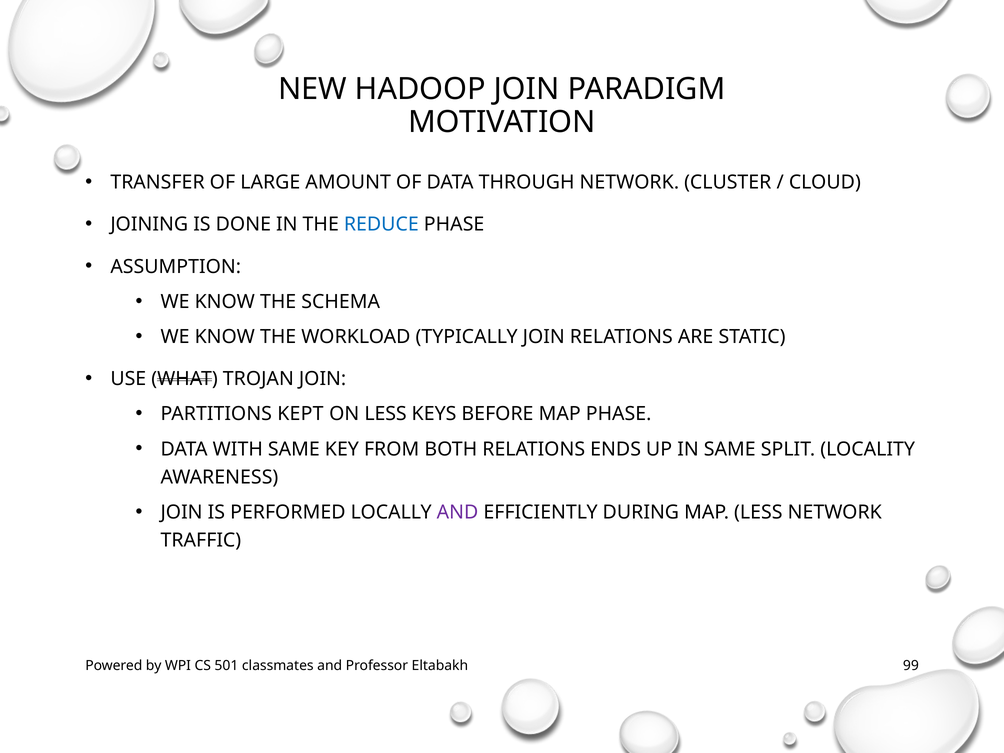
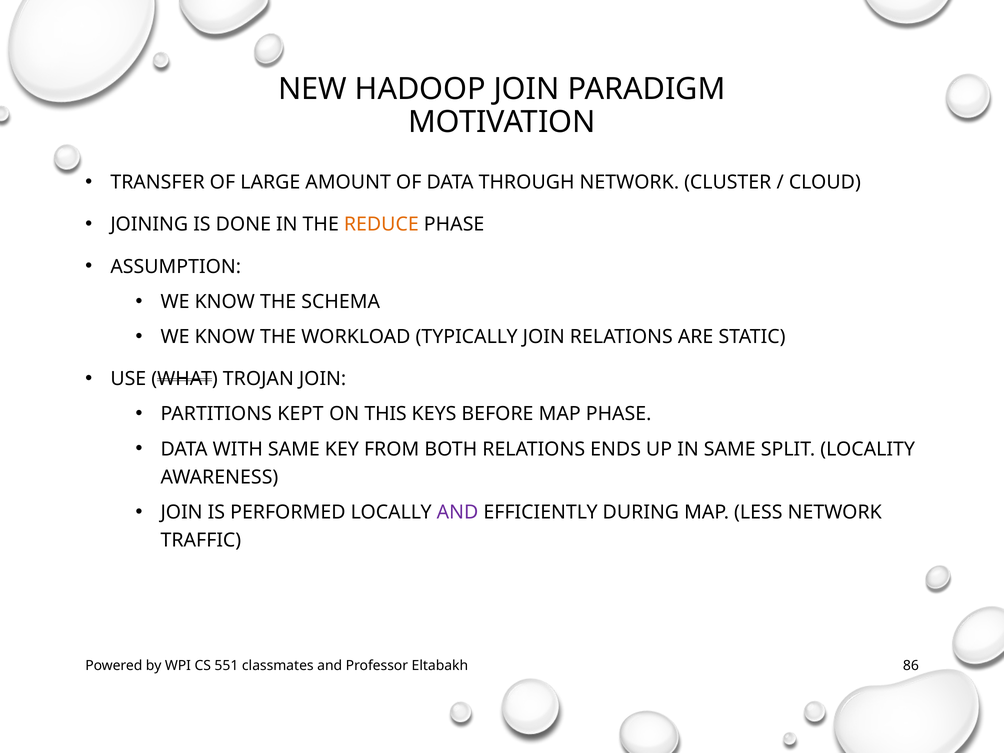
REDUCE colour: blue -> orange
ON LESS: LESS -> THIS
501: 501 -> 551
99: 99 -> 86
